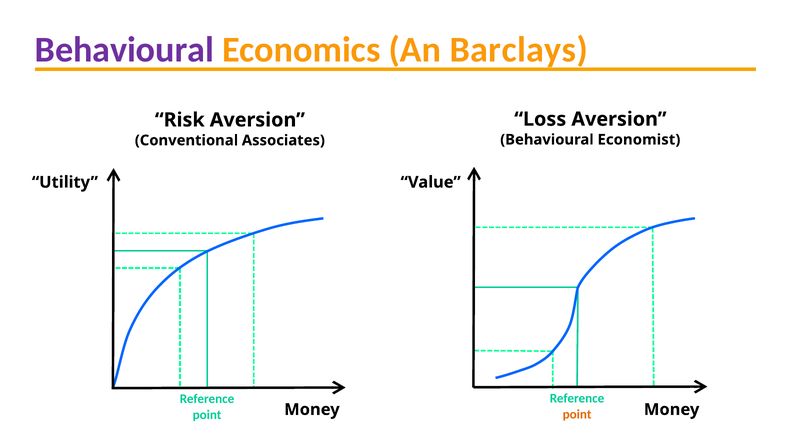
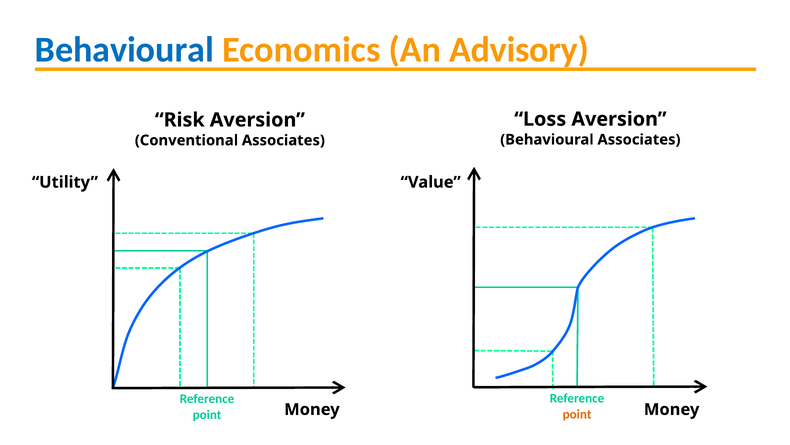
Behavioural at (124, 50) colour: purple -> blue
Barclays: Barclays -> Advisory
Behavioural Economist: Economist -> Associates
